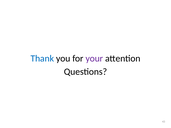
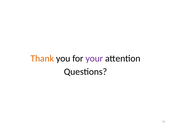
Thank colour: blue -> orange
